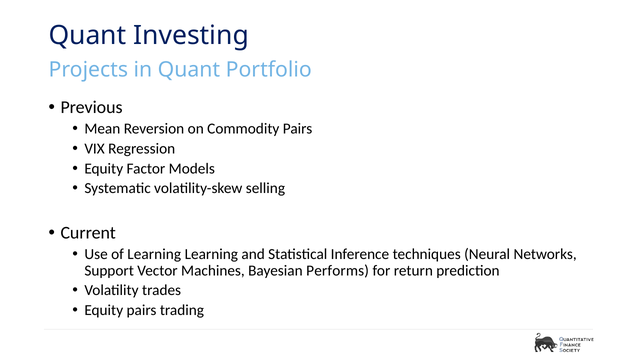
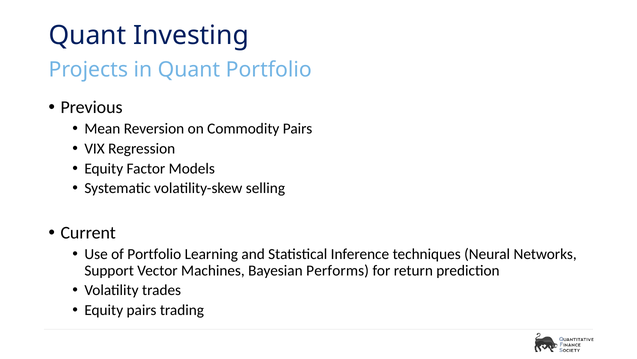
of Learning: Learning -> Portfolio
